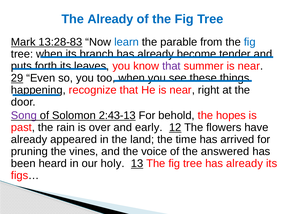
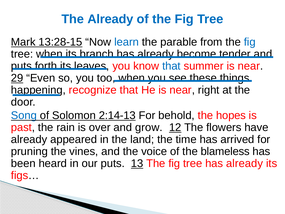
13:28-83: 13:28-83 -> 13:28-15
that at (171, 66) colour: purple -> blue
Song colour: purple -> blue
2:43-13: 2:43-13 -> 2:14-13
early: early -> grow
answered: answered -> blameless
our holy: holy -> puts
